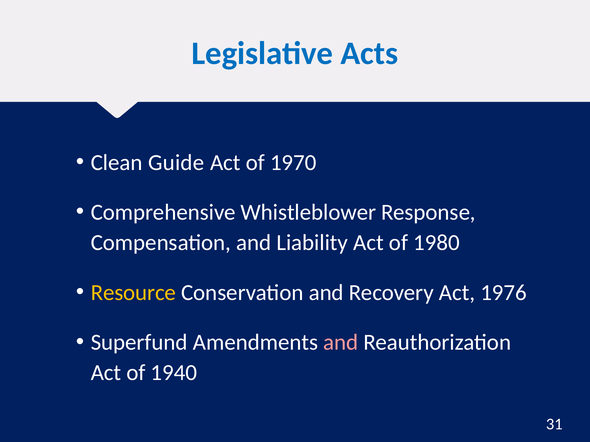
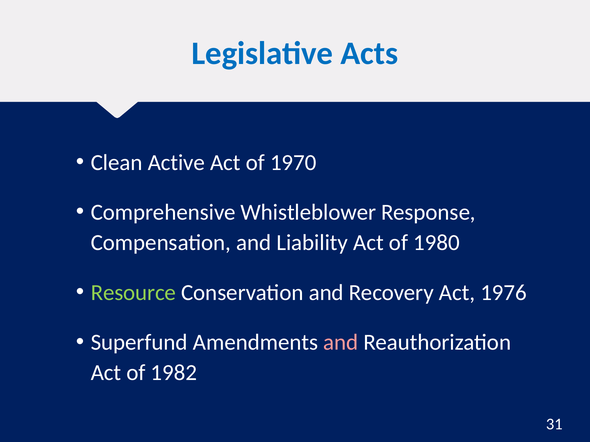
Guide: Guide -> Active
Resource colour: yellow -> light green
1940: 1940 -> 1982
